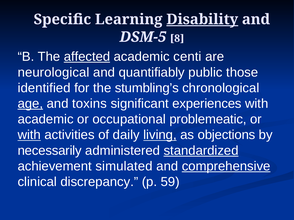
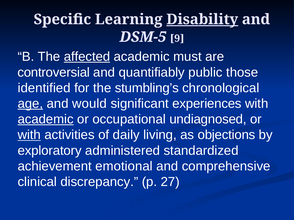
8: 8 -> 9
centi: centi -> must
neurological: neurological -> controversial
toxins: toxins -> would
academic at (46, 120) underline: none -> present
problemeatic: problemeatic -> undiagnosed
living underline: present -> none
necessarily: necessarily -> exploratory
standardized underline: present -> none
simulated: simulated -> emotional
comprehensive underline: present -> none
59: 59 -> 27
